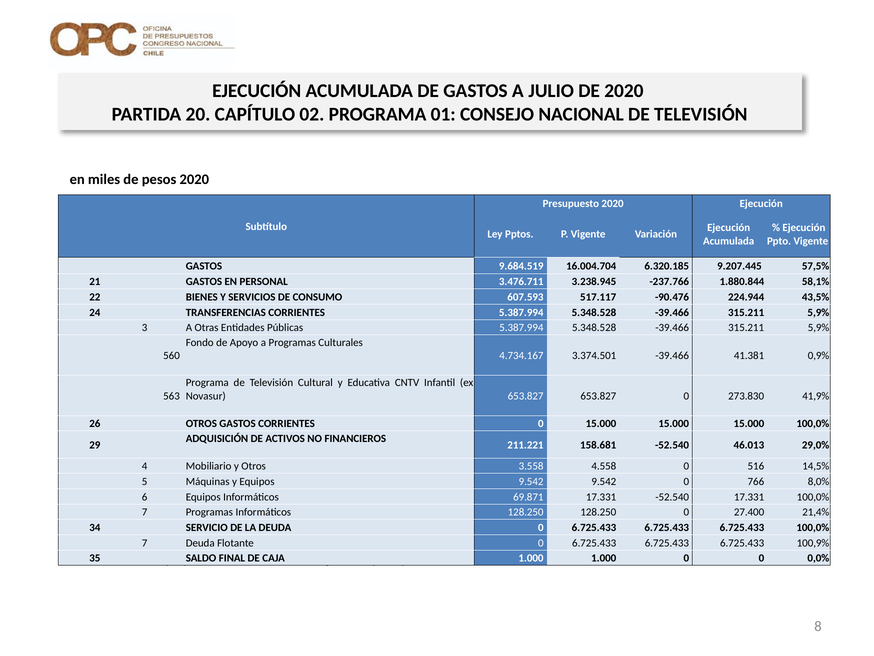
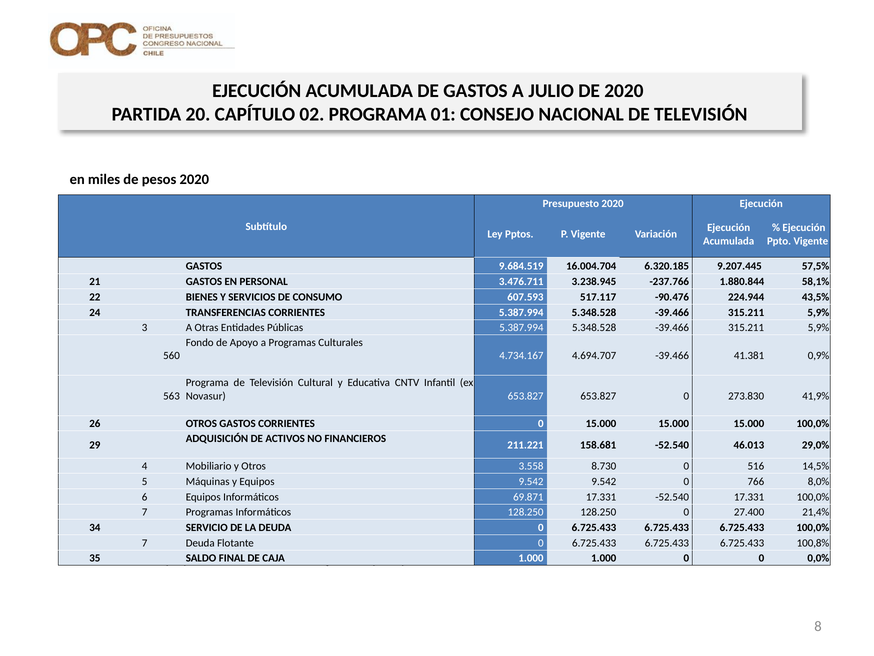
3.374.501: 3.374.501 -> 4.694.707
4.558: 4.558 -> 8.730
100,9%: 100,9% -> 100,8%
